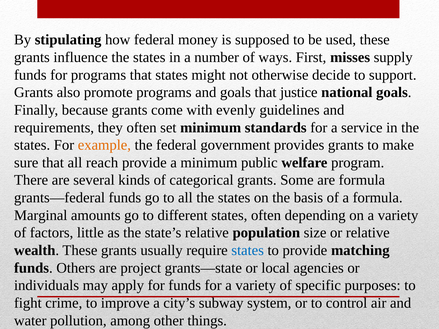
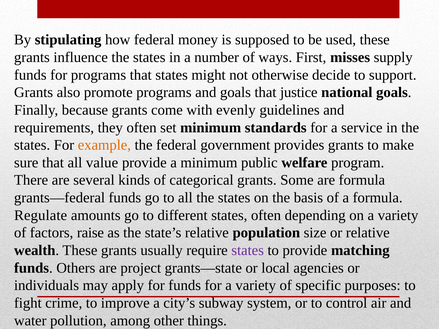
reach: reach -> value
Marginal: Marginal -> Regulate
little: little -> raise
states at (248, 251) colour: blue -> purple
